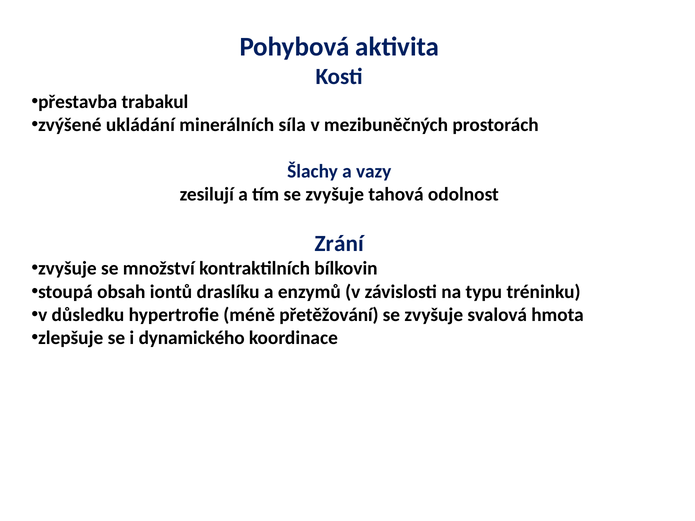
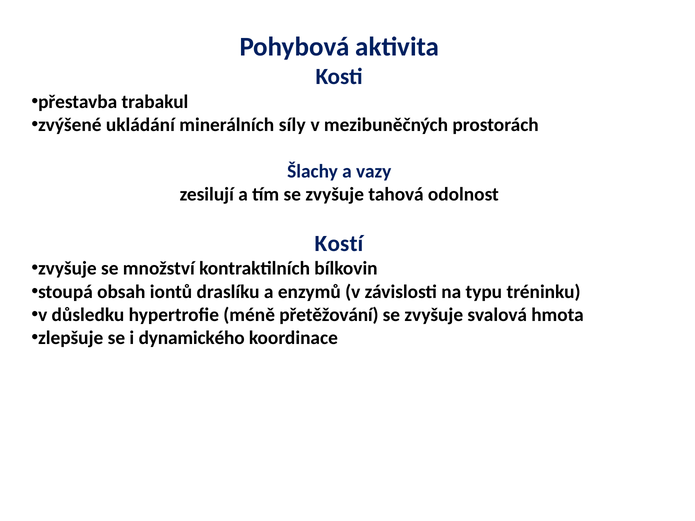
síla: síla -> síly
Zrání: Zrání -> Kostí
